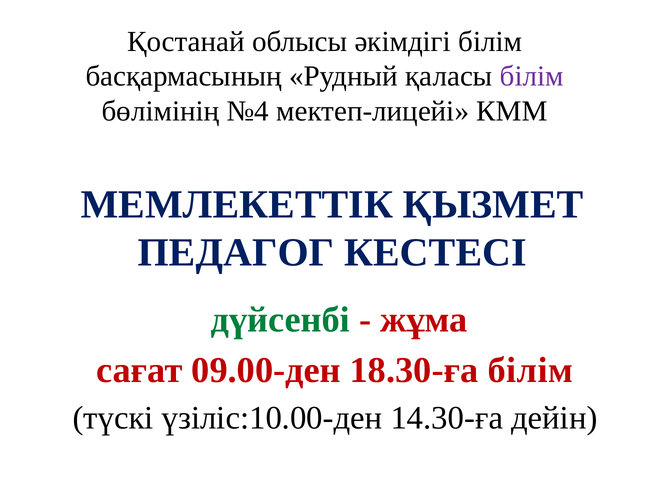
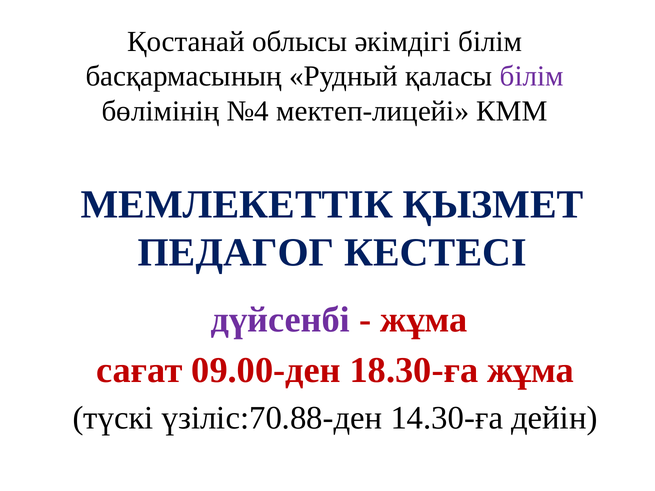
дүйсенбі colour: green -> purple
18.30-ға білім: білім -> жұма
үзіліс:10.00-ден: үзіліс:10.00-ден -> үзіліс:70.88-ден
